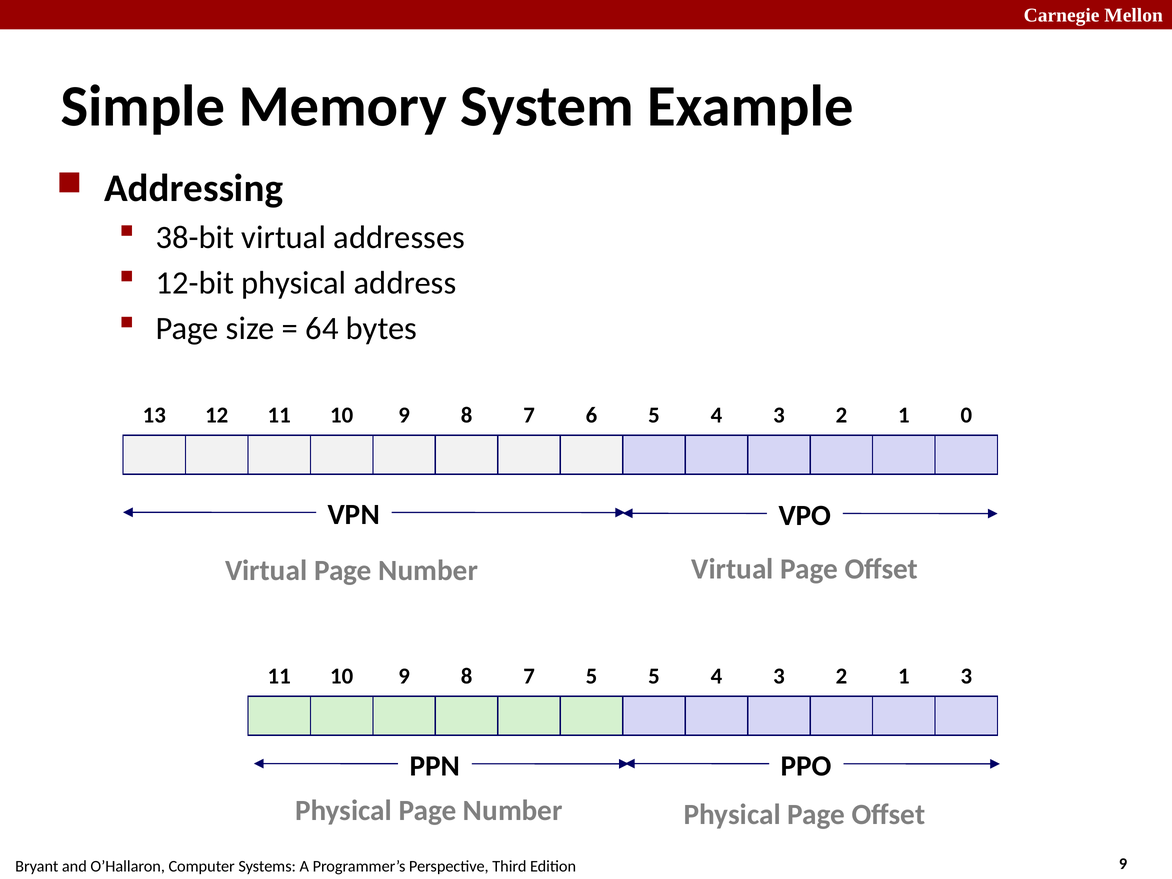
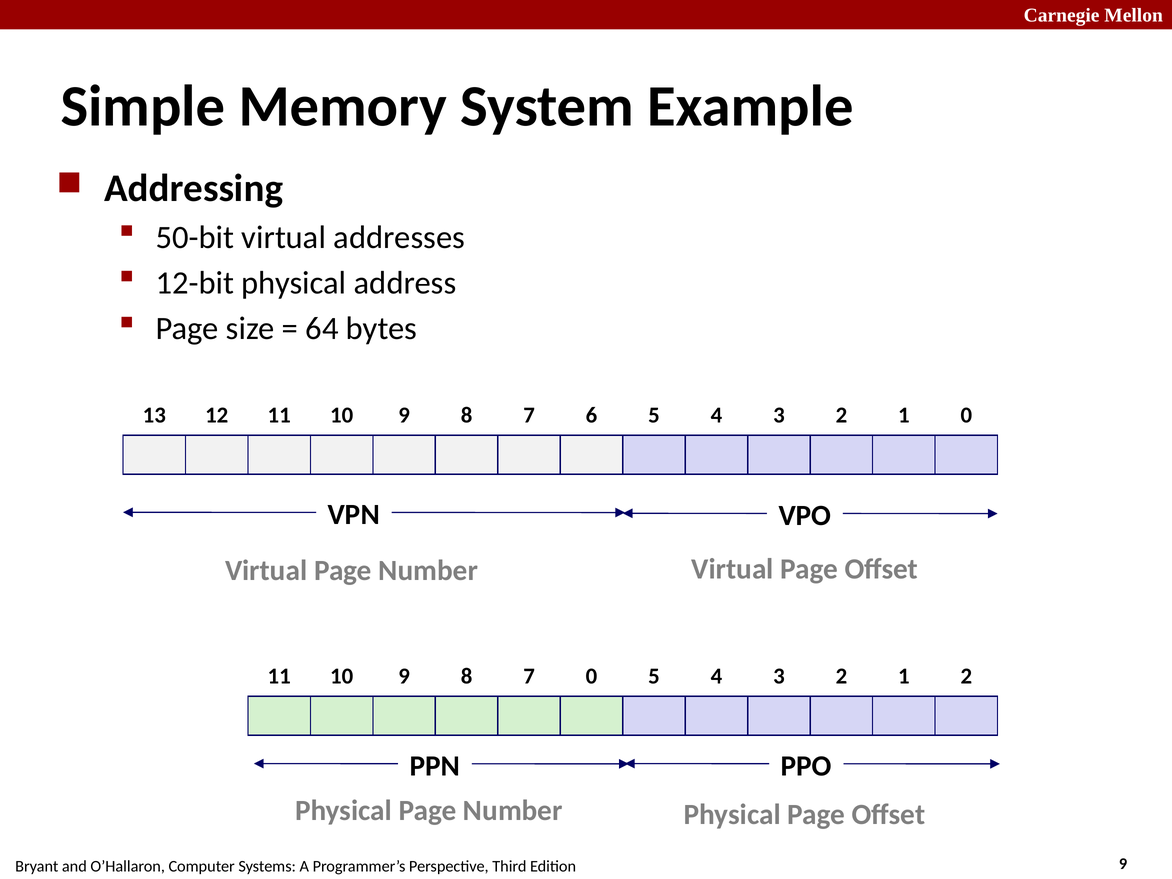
38-bit: 38-bit -> 50-bit
7 5: 5 -> 0
1 3: 3 -> 2
